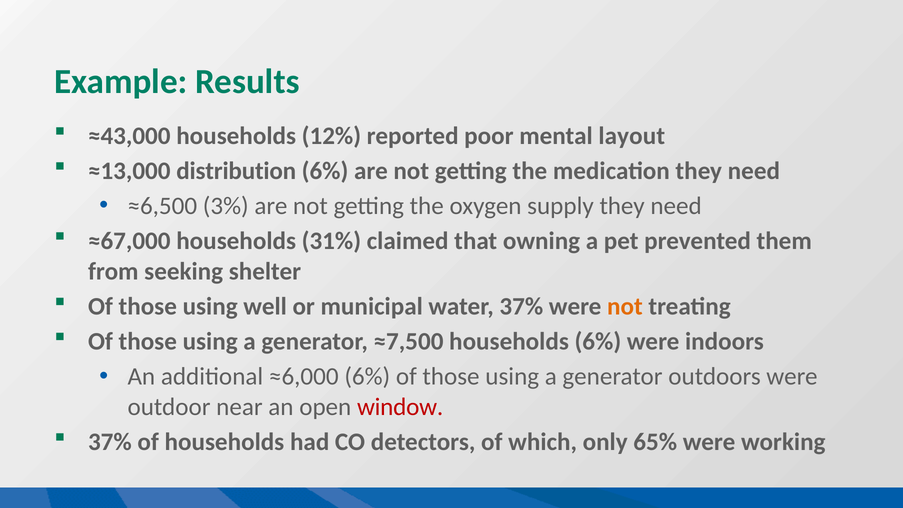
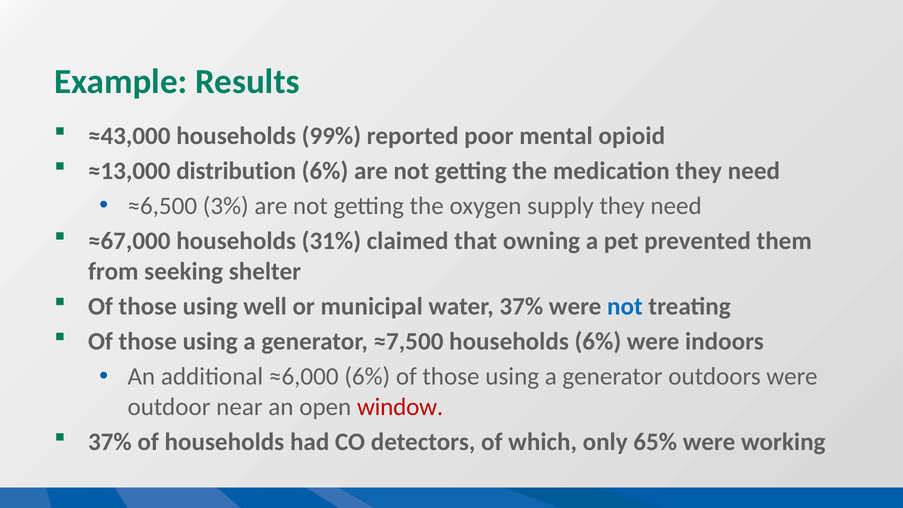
12%: 12% -> 99%
layout: layout -> opioid
not at (625, 306) colour: orange -> blue
